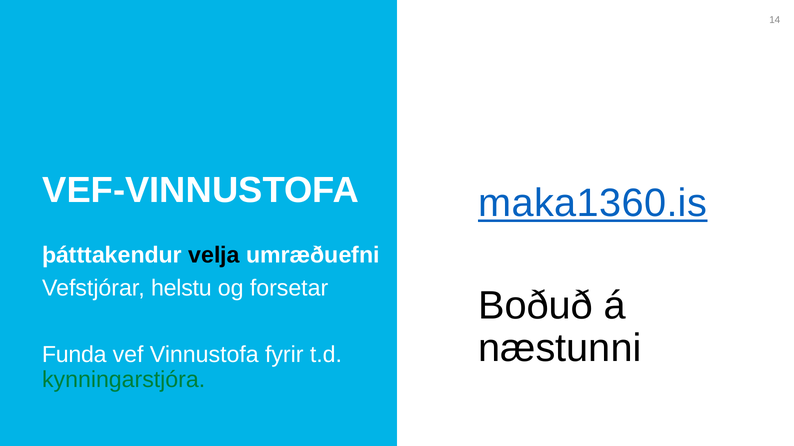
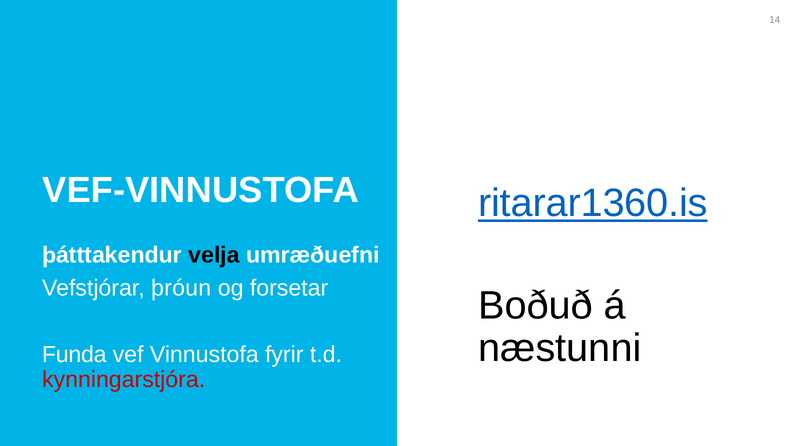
maka1360.is: maka1360.is -> ritarar1360.is
helstu: helstu -> þróun
kynningarstjóra colour: green -> red
